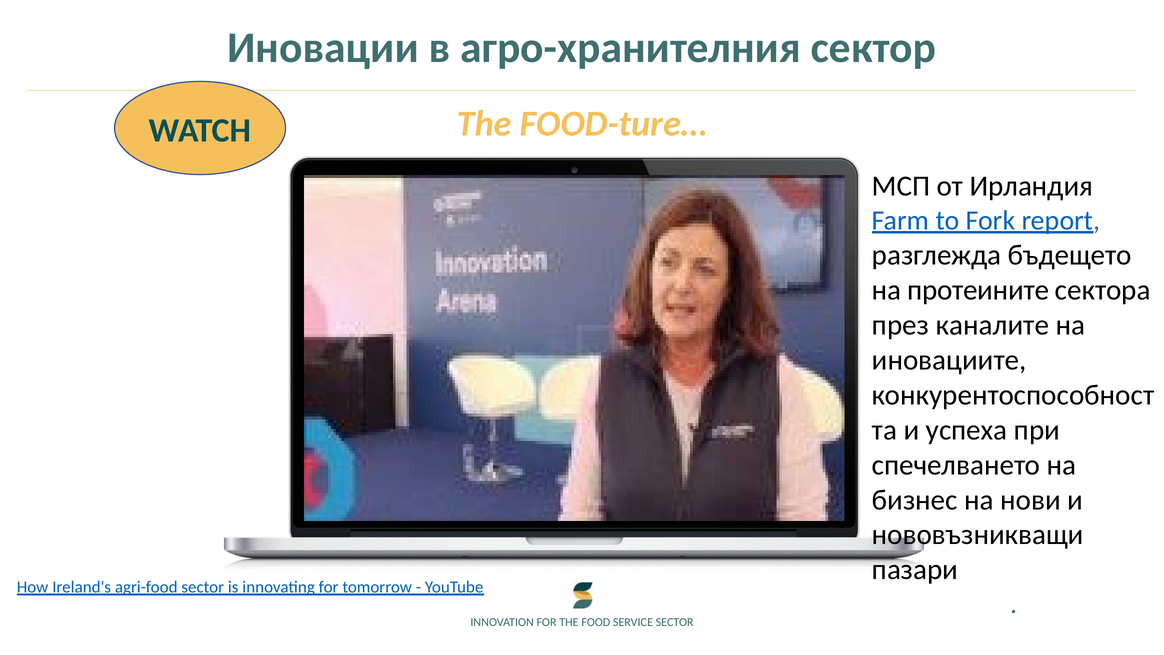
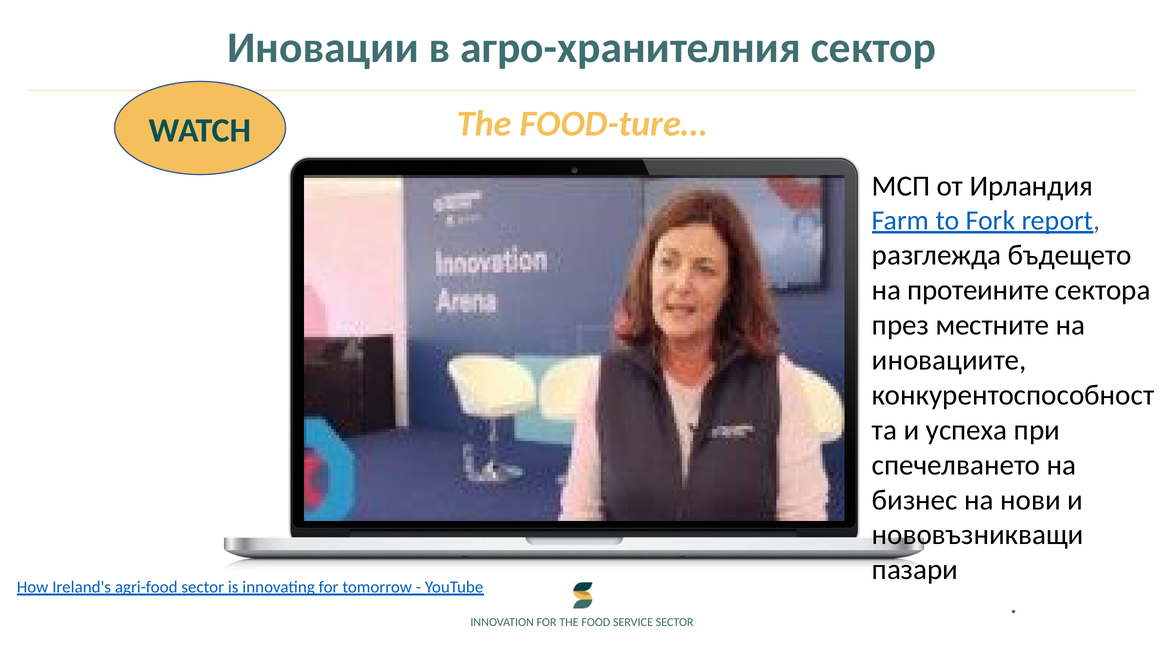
каналите: каналите -> местните
